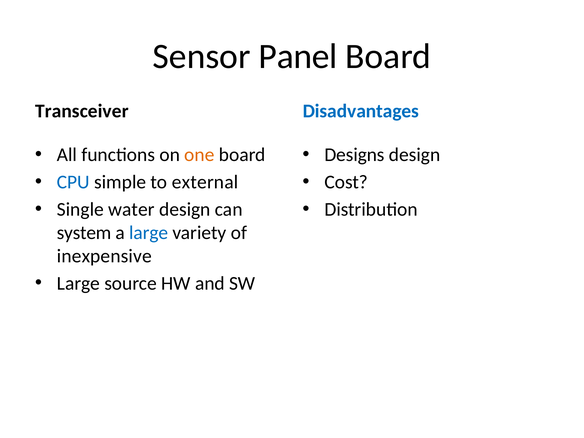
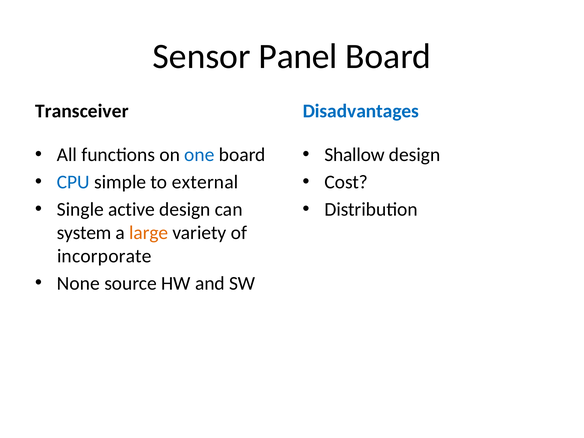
one colour: orange -> blue
Designs: Designs -> Shallow
water: water -> active
large at (149, 233) colour: blue -> orange
inexpensive: inexpensive -> incorporate
Large at (78, 283): Large -> None
